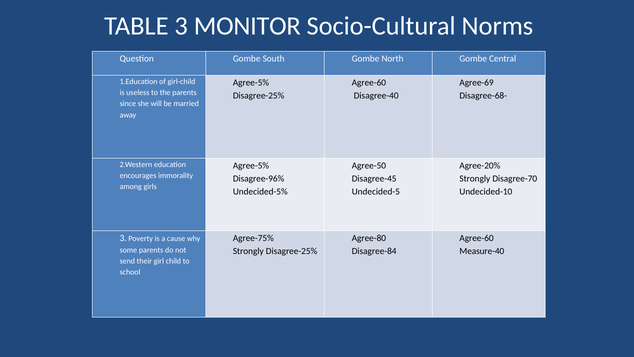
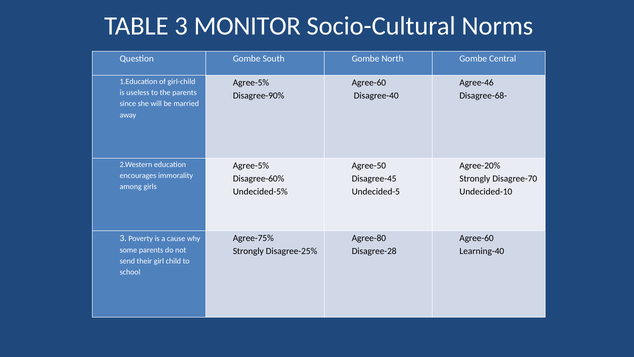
Agree-69: Agree-69 -> Agree-46
Disagree-25% at (259, 96): Disagree-25% -> Disagree-90%
Disagree-96%: Disagree-96% -> Disagree-60%
Disagree-84: Disagree-84 -> Disagree-28
Measure-40: Measure-40 -> Learning-40
